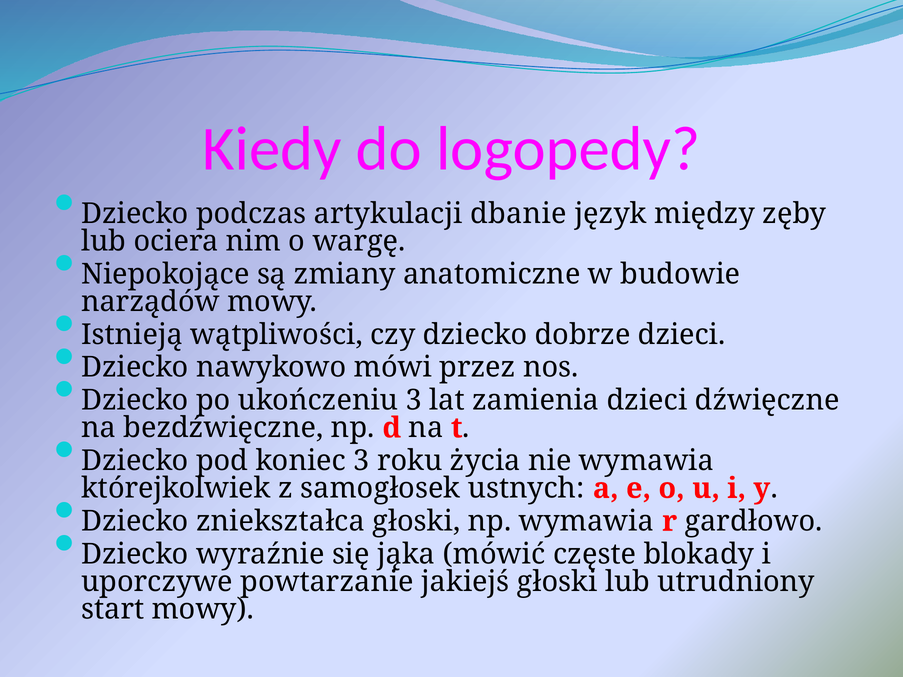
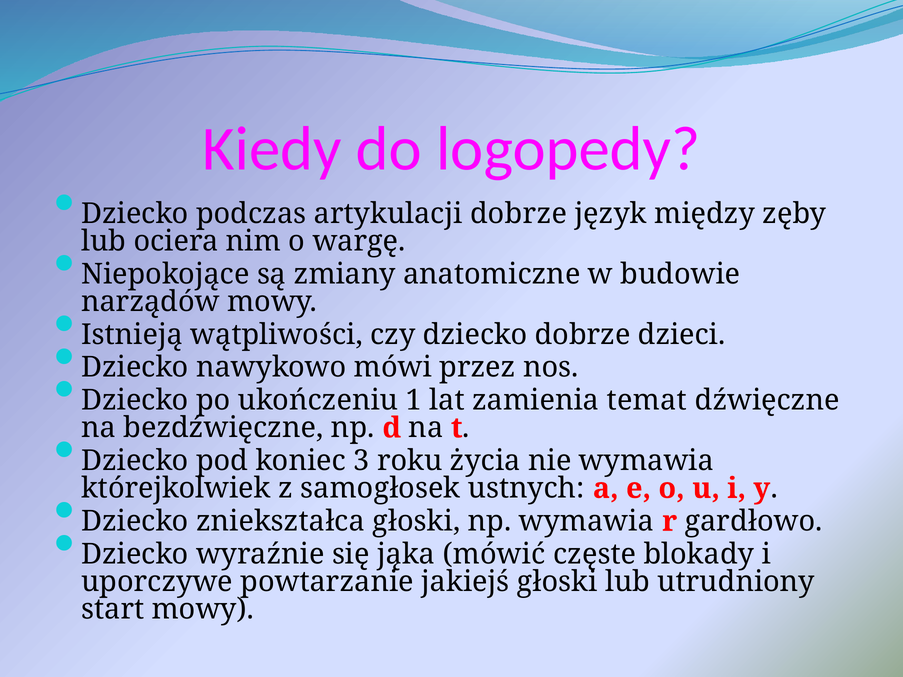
artykulacji dbanie: dbanie -> dobrze
ukończeniu 3: 3 -> 1
zamienia dzieci: dzieci -> temat
